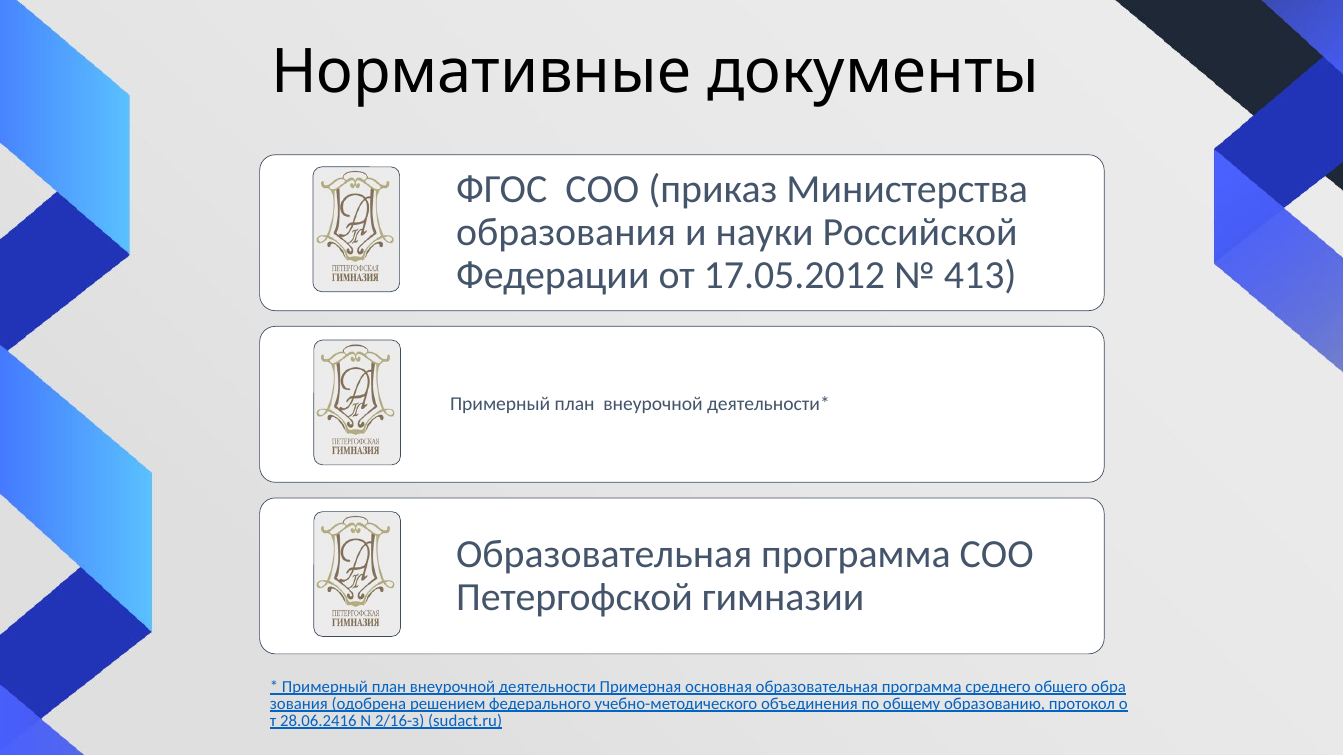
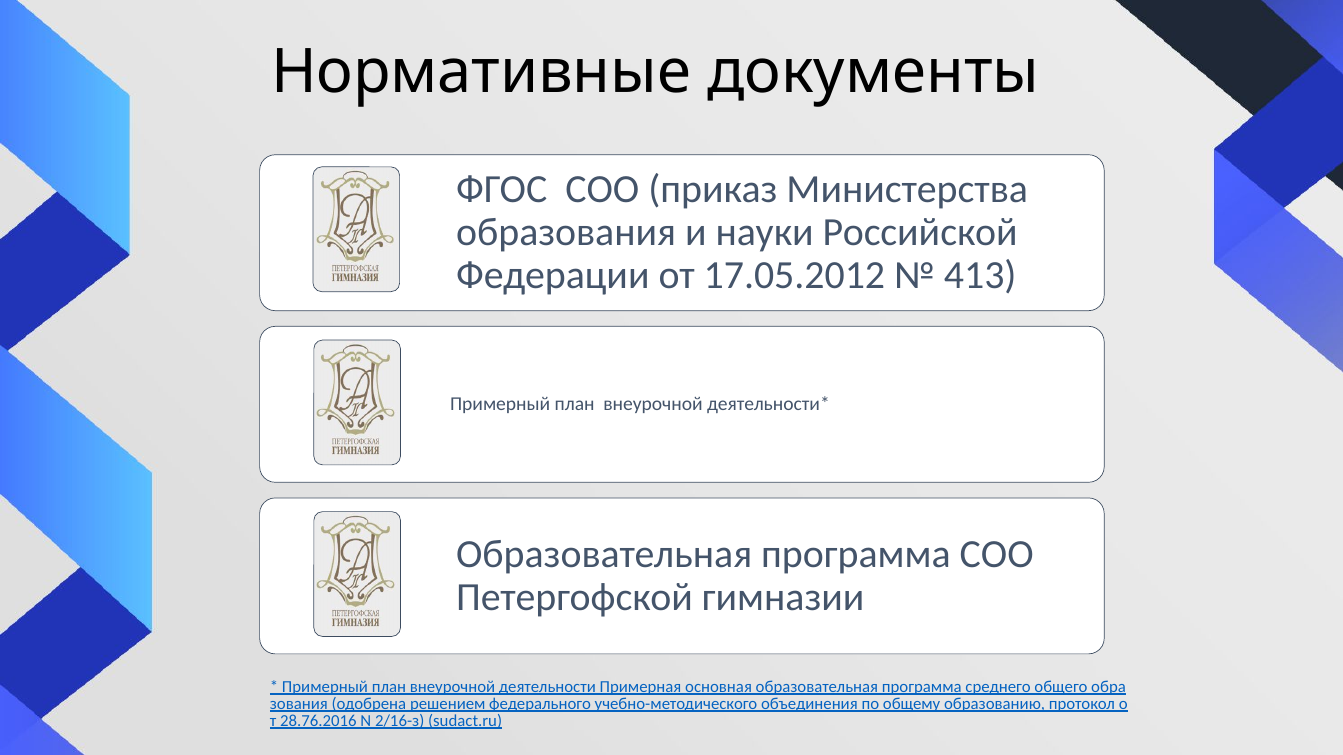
28.06.2416: 28.06.2416 -> 28.76.2016
